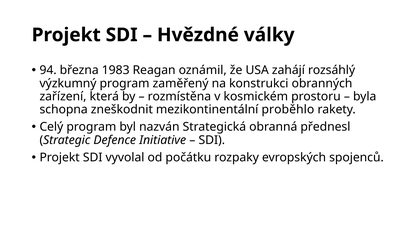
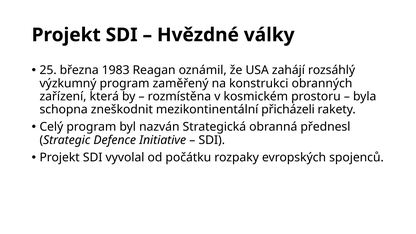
94: 94 -> 25
proběhlo: proběhlo -> přicházeli
